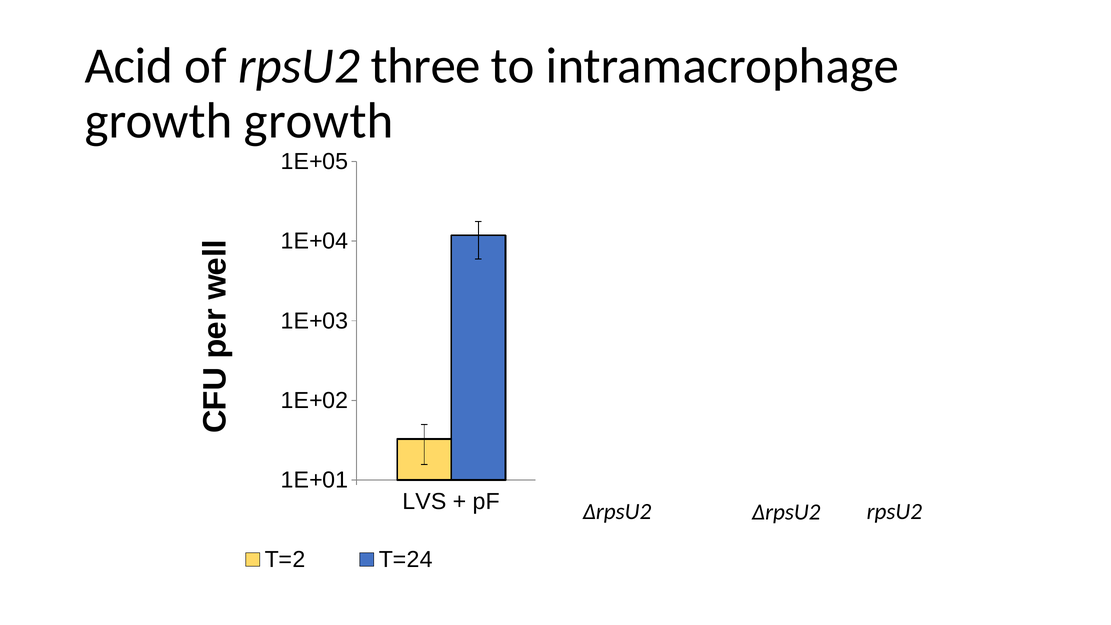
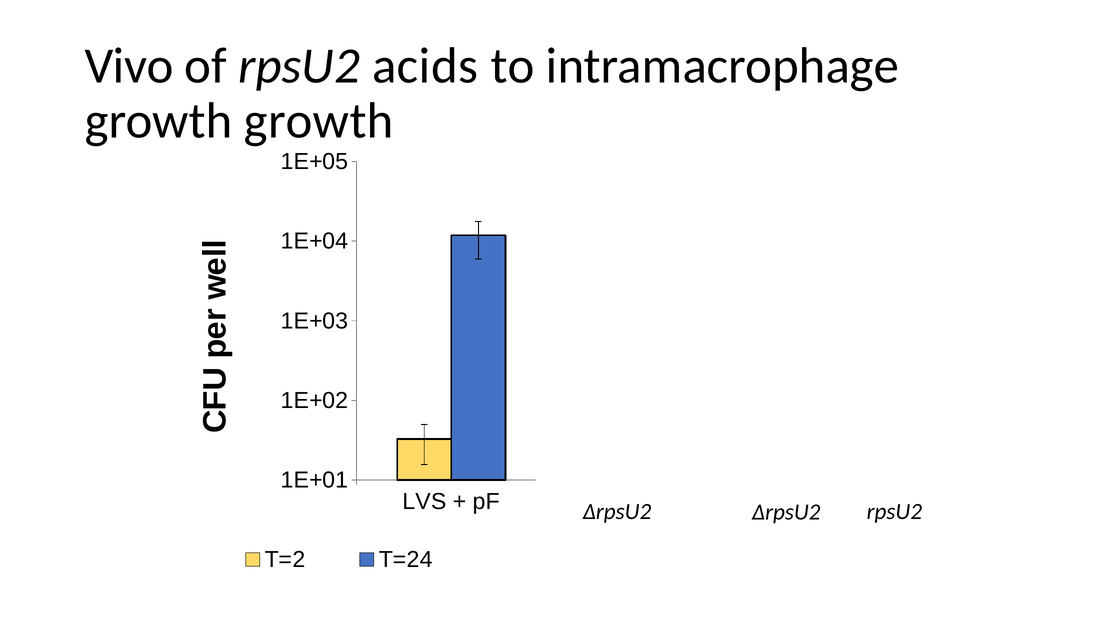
Acid: Acid -> Vivo
three: three -> acids
